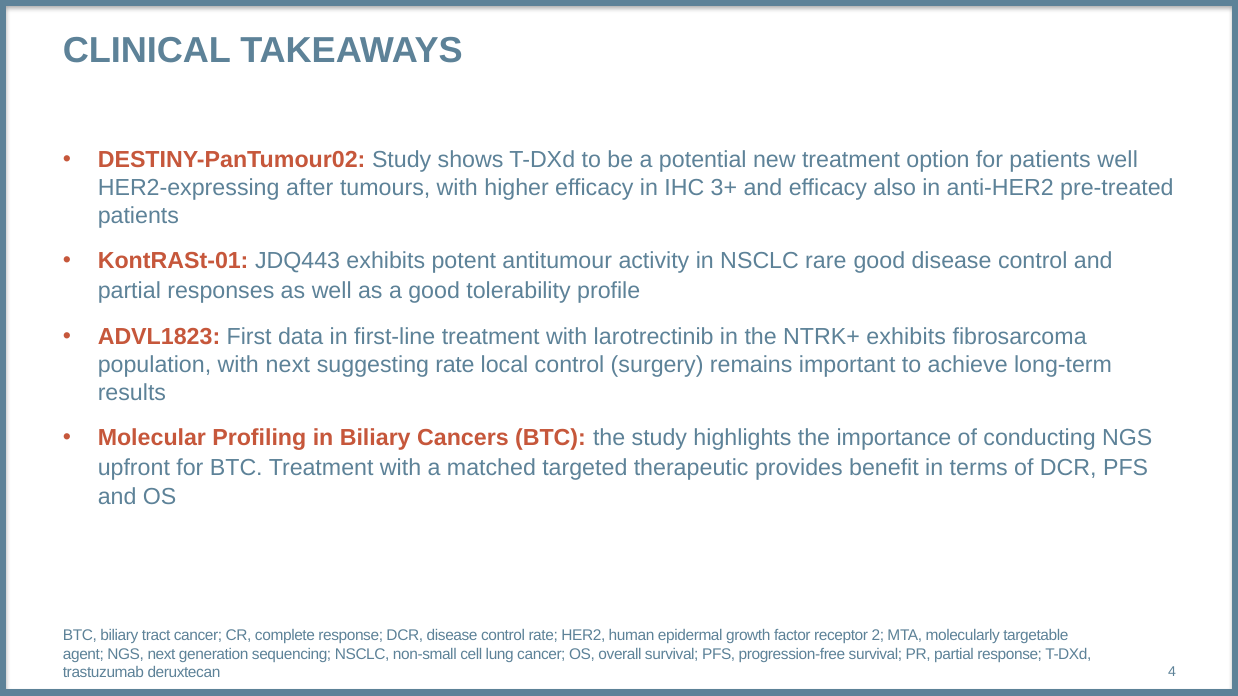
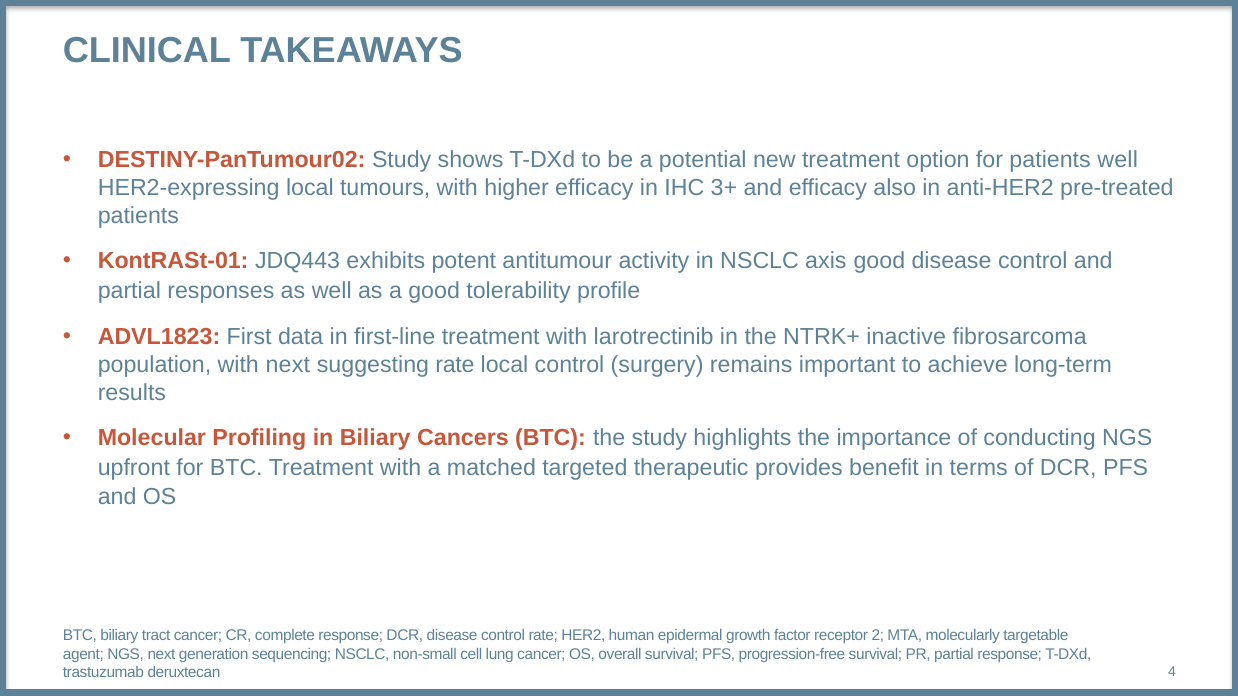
HER2-expressing after: after -> local
rare: rare -> axis
NTRK+ exhibits: exhibits -> inactive
